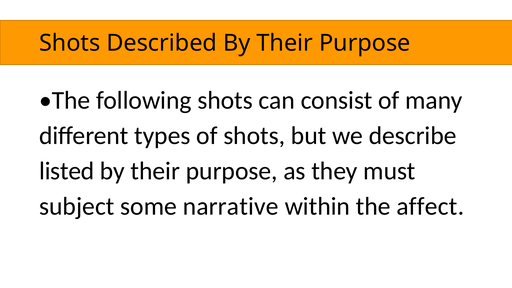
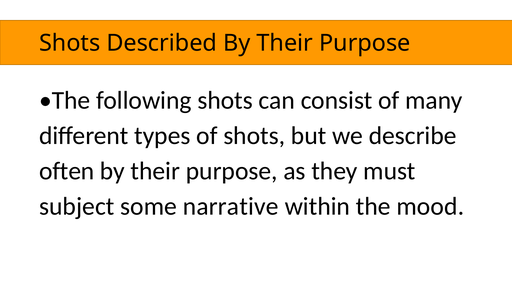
listed: listed -> often
affect: affect -> mood
